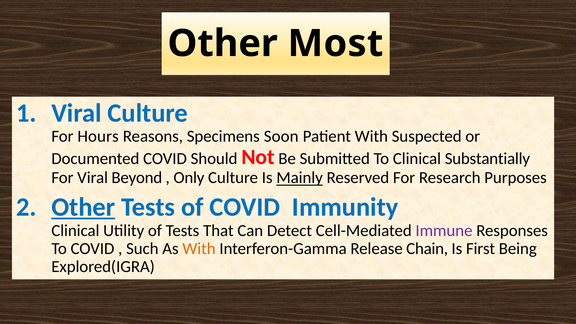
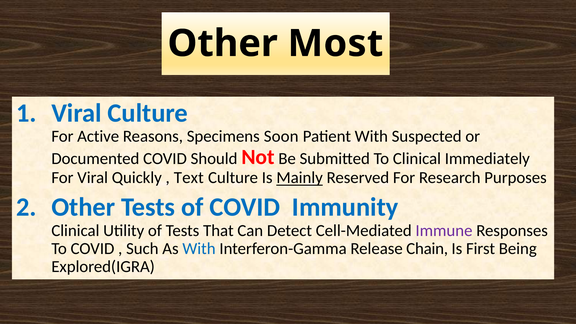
Hours: Hours -> Active
Substantially: Substantially -> Immediately
Beyond: Beyond -> Quickly
Only: Only -> Text
Other at (83, 207) underline: present -> none
With at (199, 249) colour: orange -> blue
